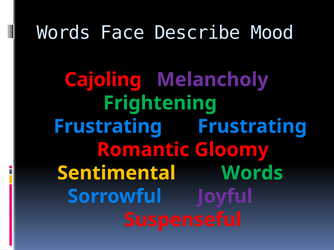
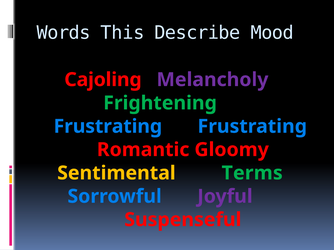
Face: Face -> This
Sentimental Words: Words -> Terms
